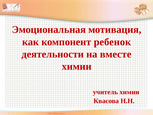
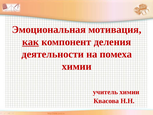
как underline: none -> present
ребенок: ребенок -> деления
вместе: вместе -> помеха
